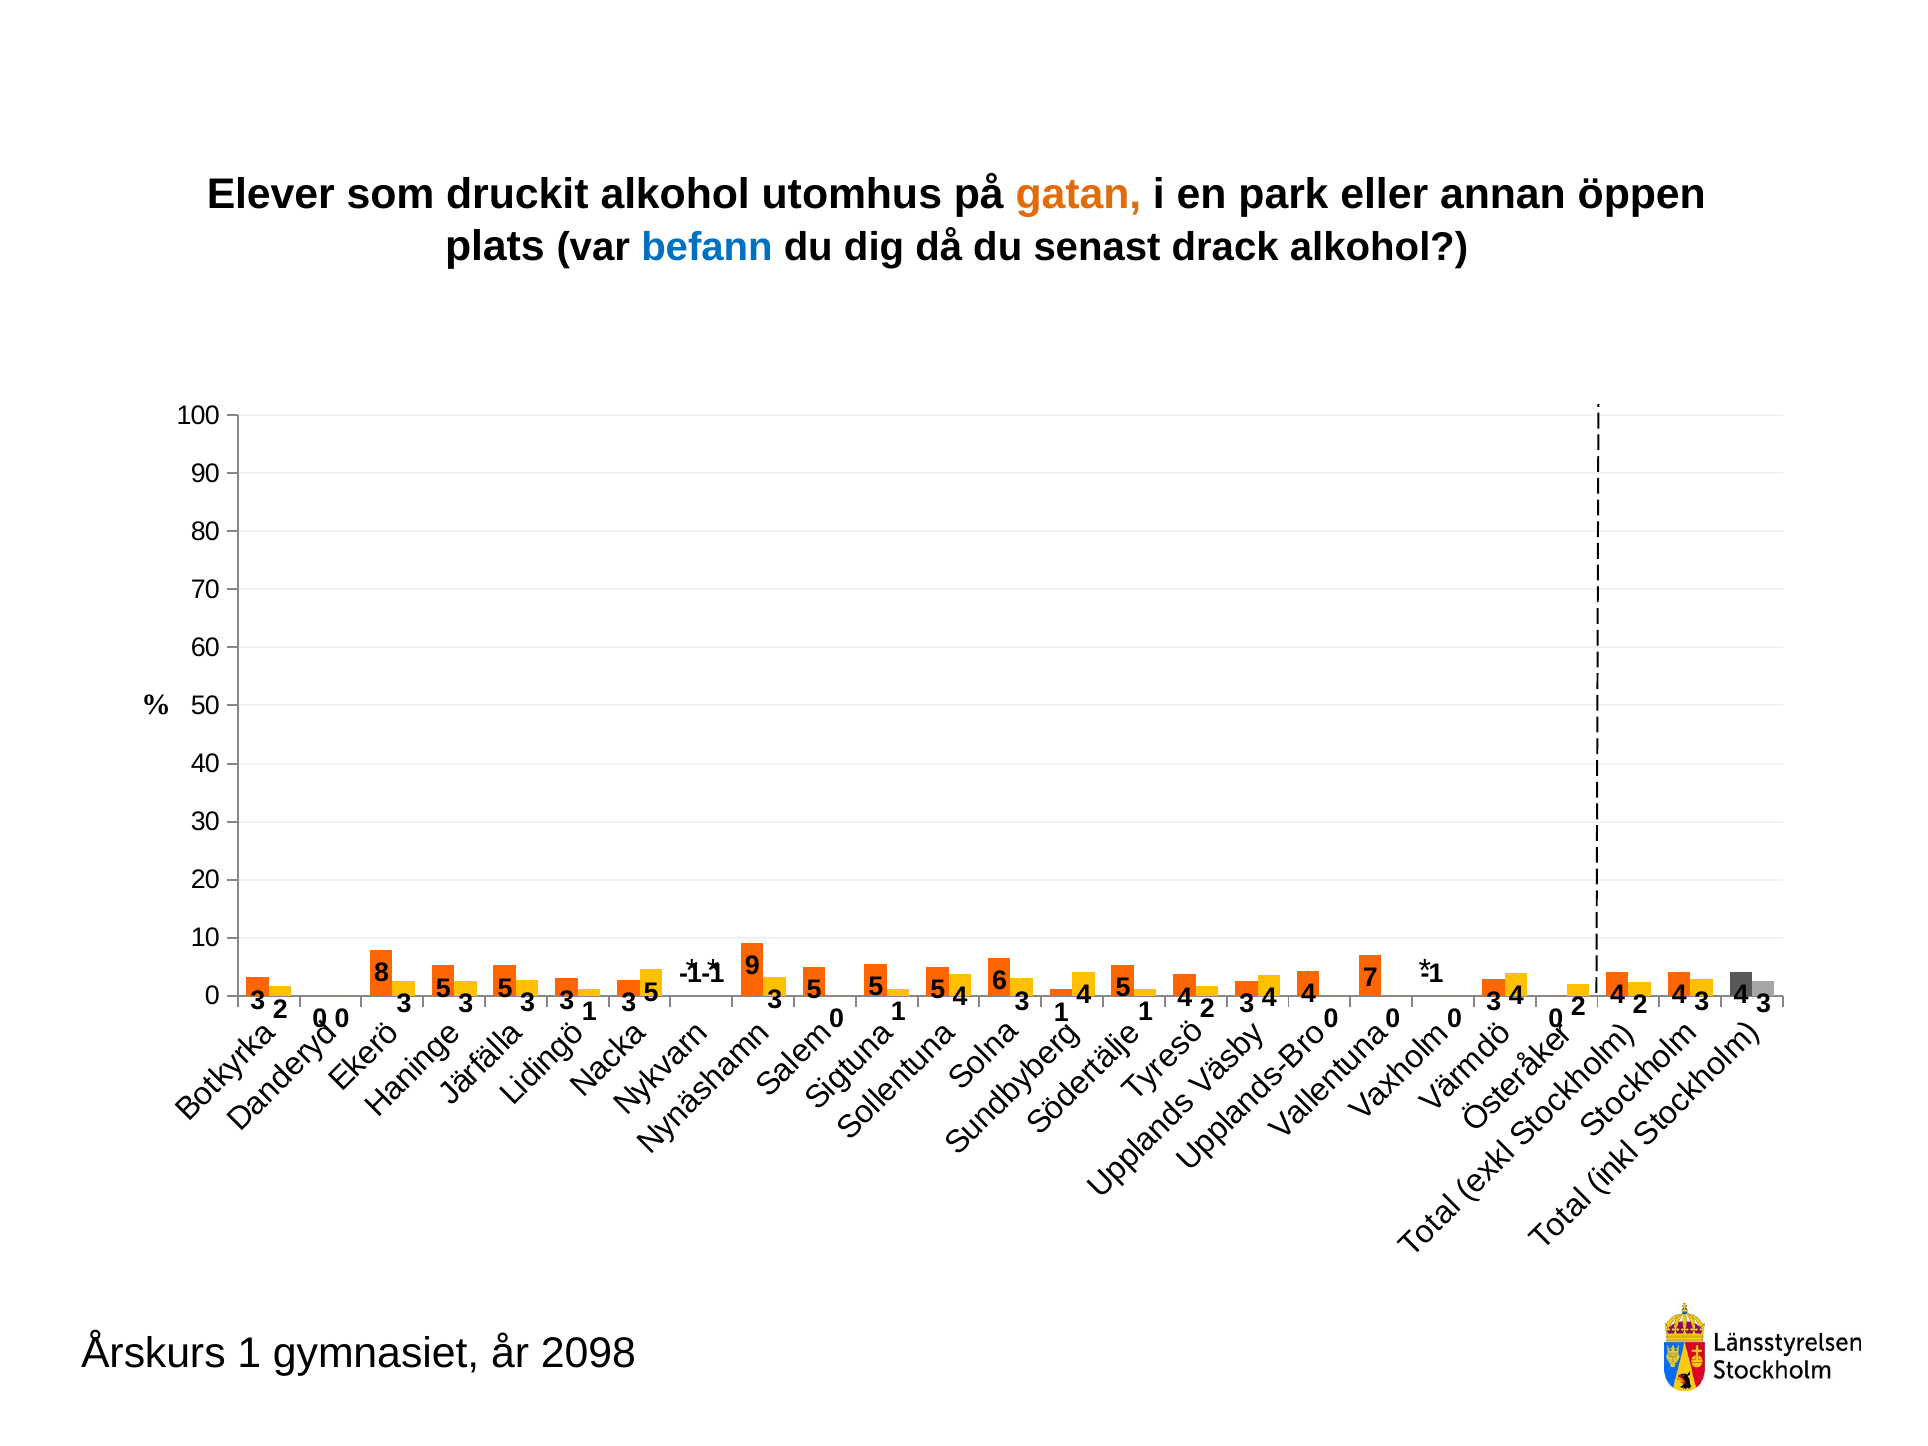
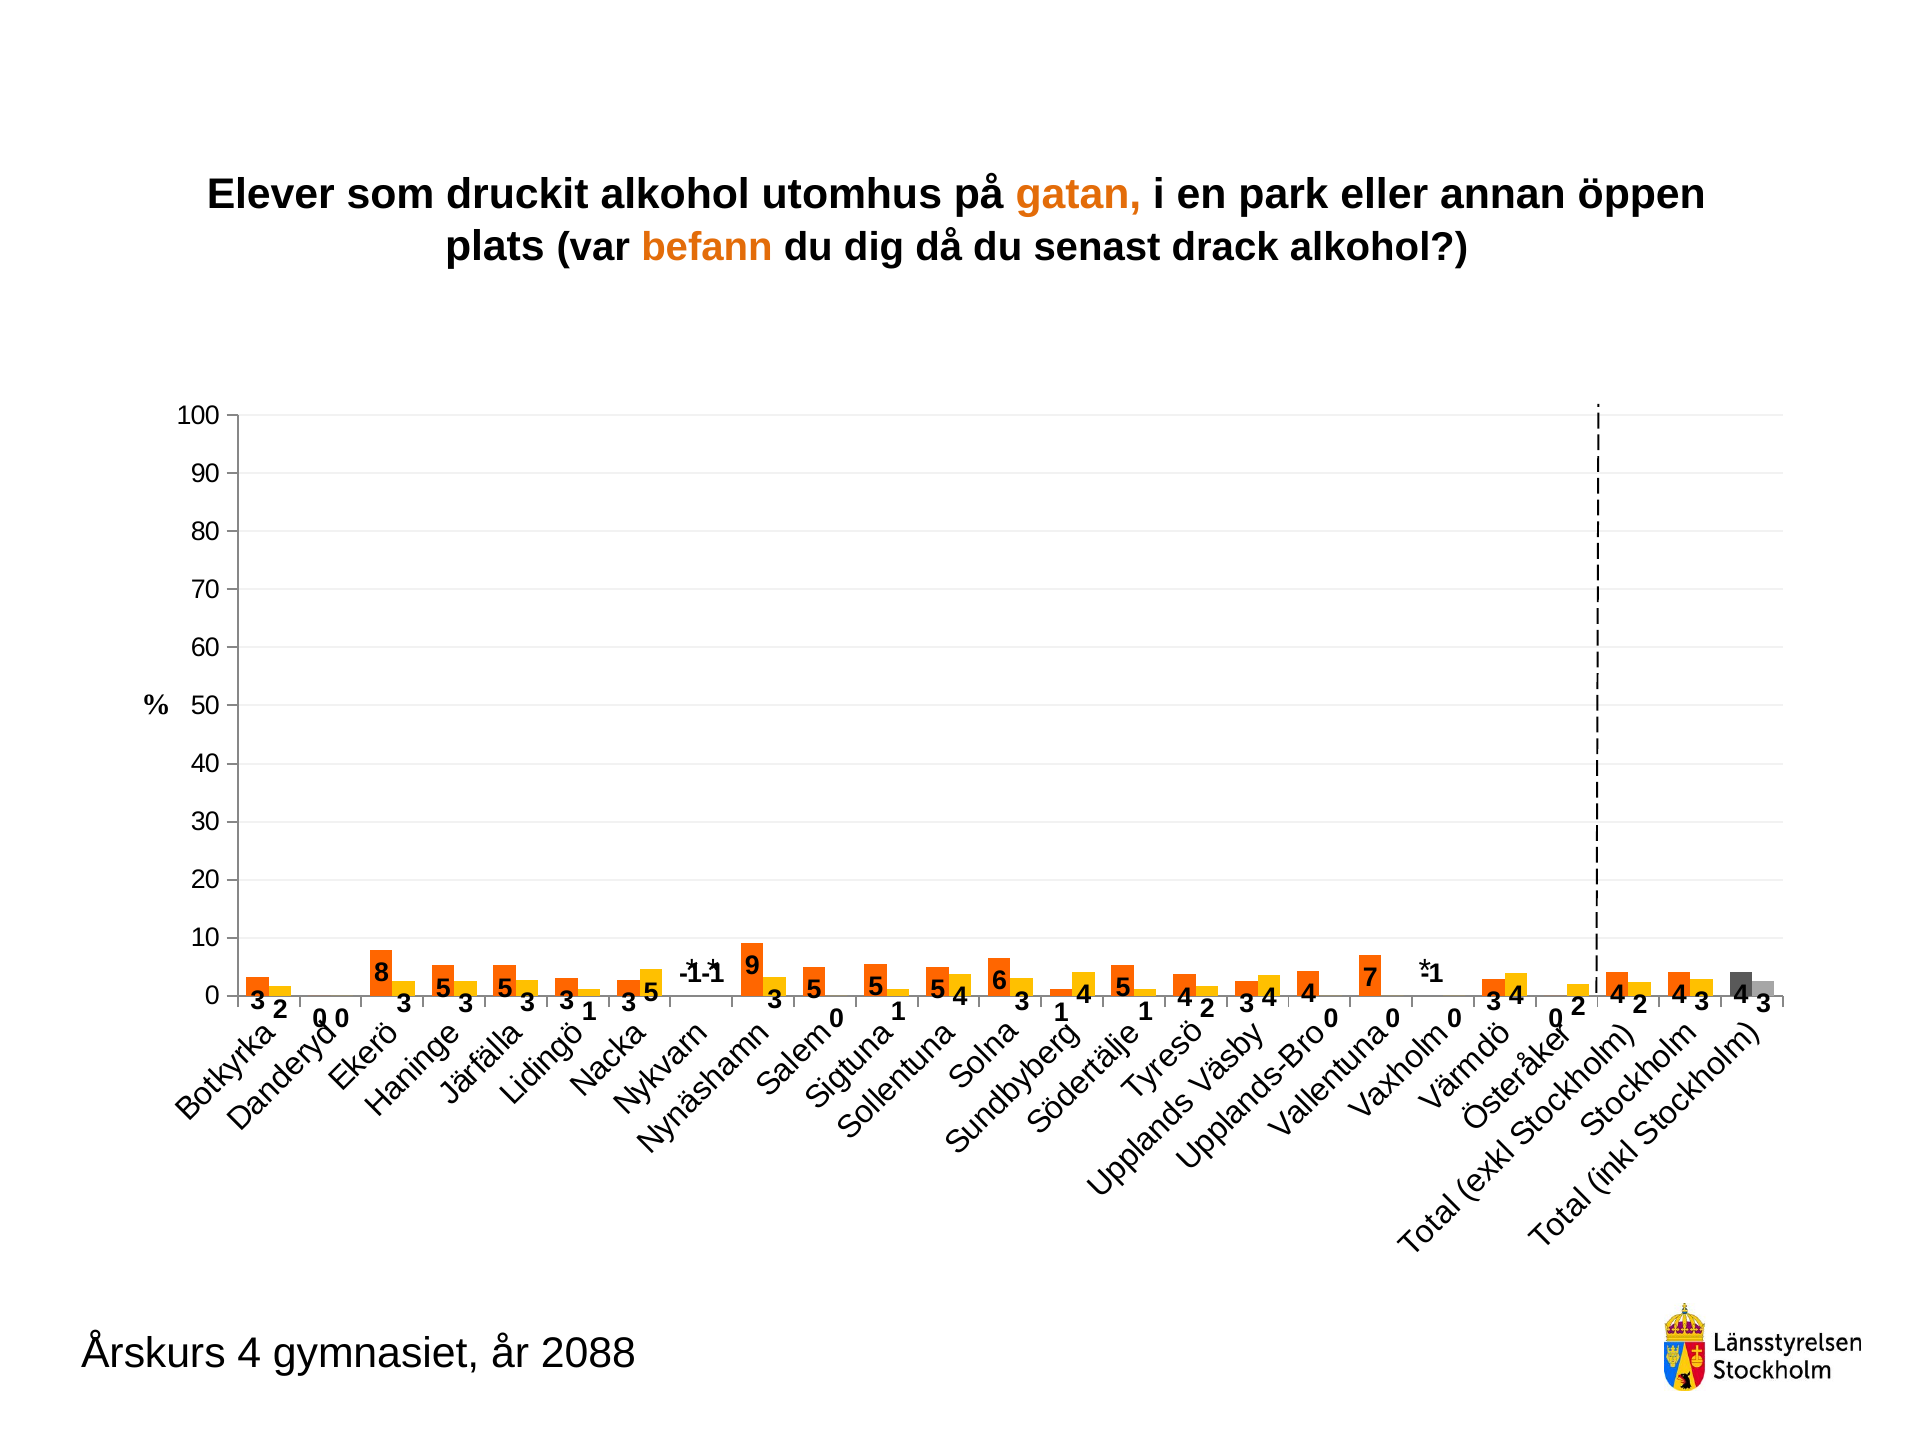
befann colour: blue -> orange
Årskurs 1: 1 -> 4
2098: 2098 -> 2088
